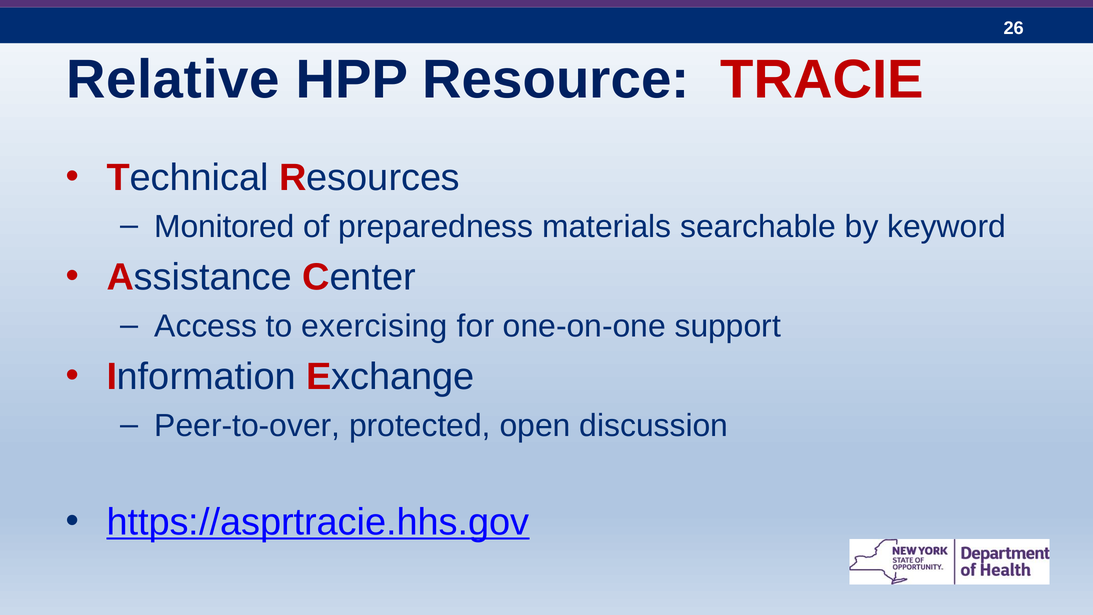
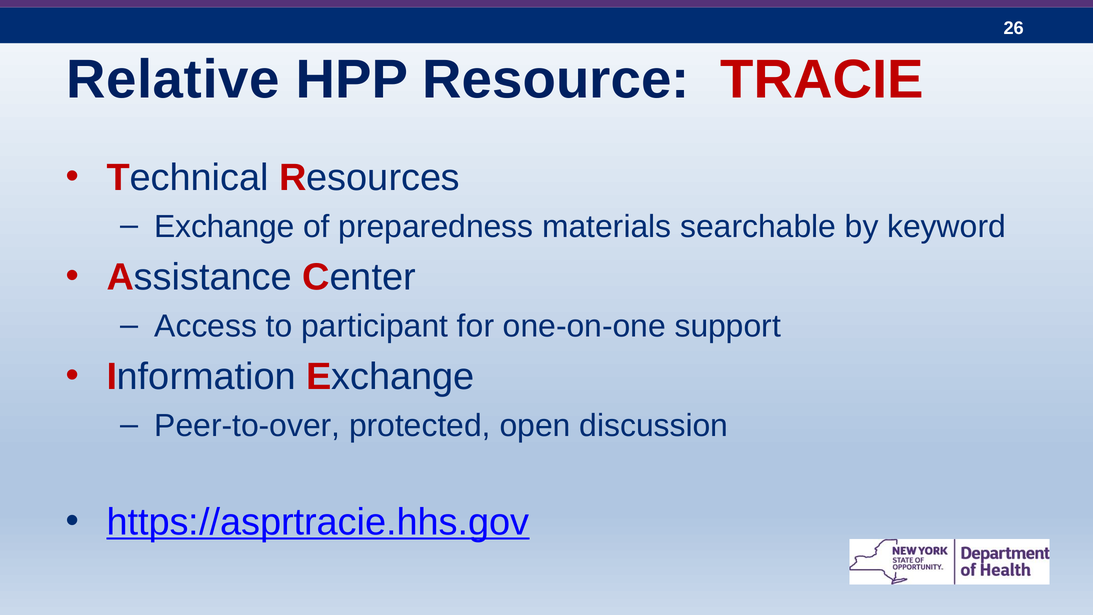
Monitored at (224, 226): Monitored -> Exchange
exercising: exercising -> participant
